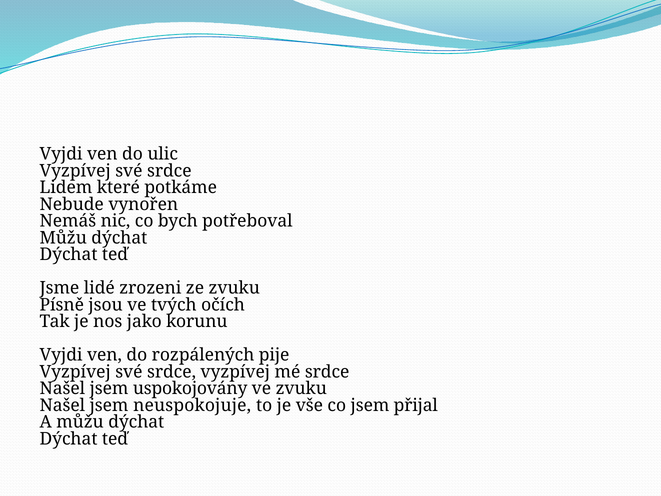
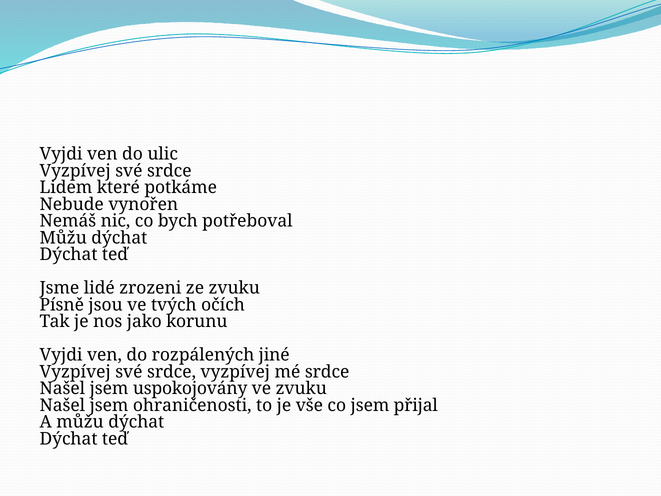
pije: pije -> jiné
neuspokojuje: neuspokojuje -> ohraničenosti
